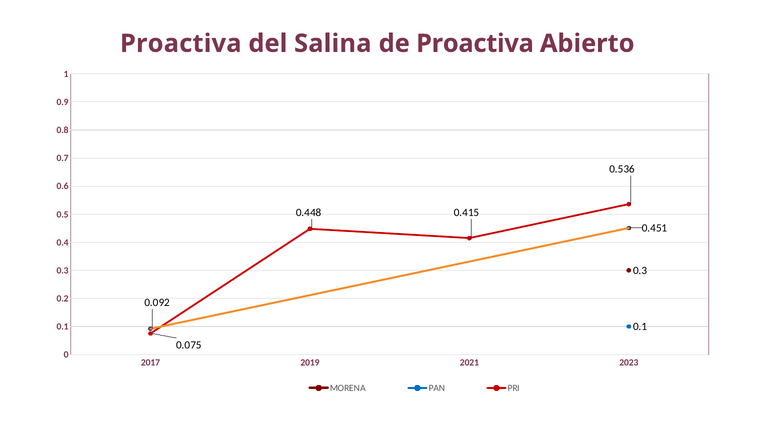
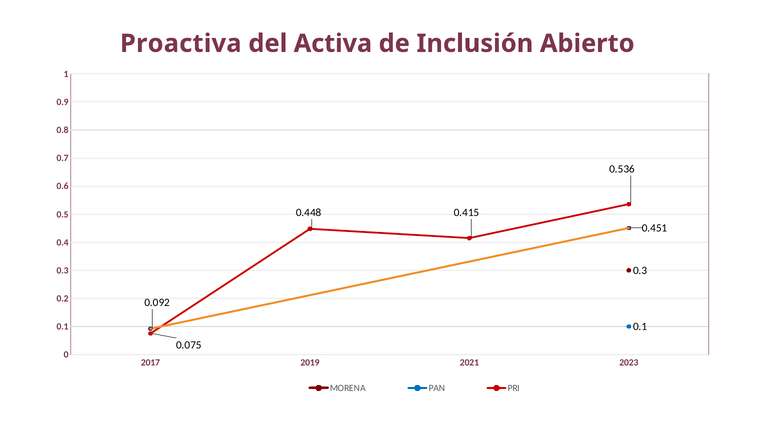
Salina: Salina -> Activa
de Proactiva: Proactiva -> Inclusión
